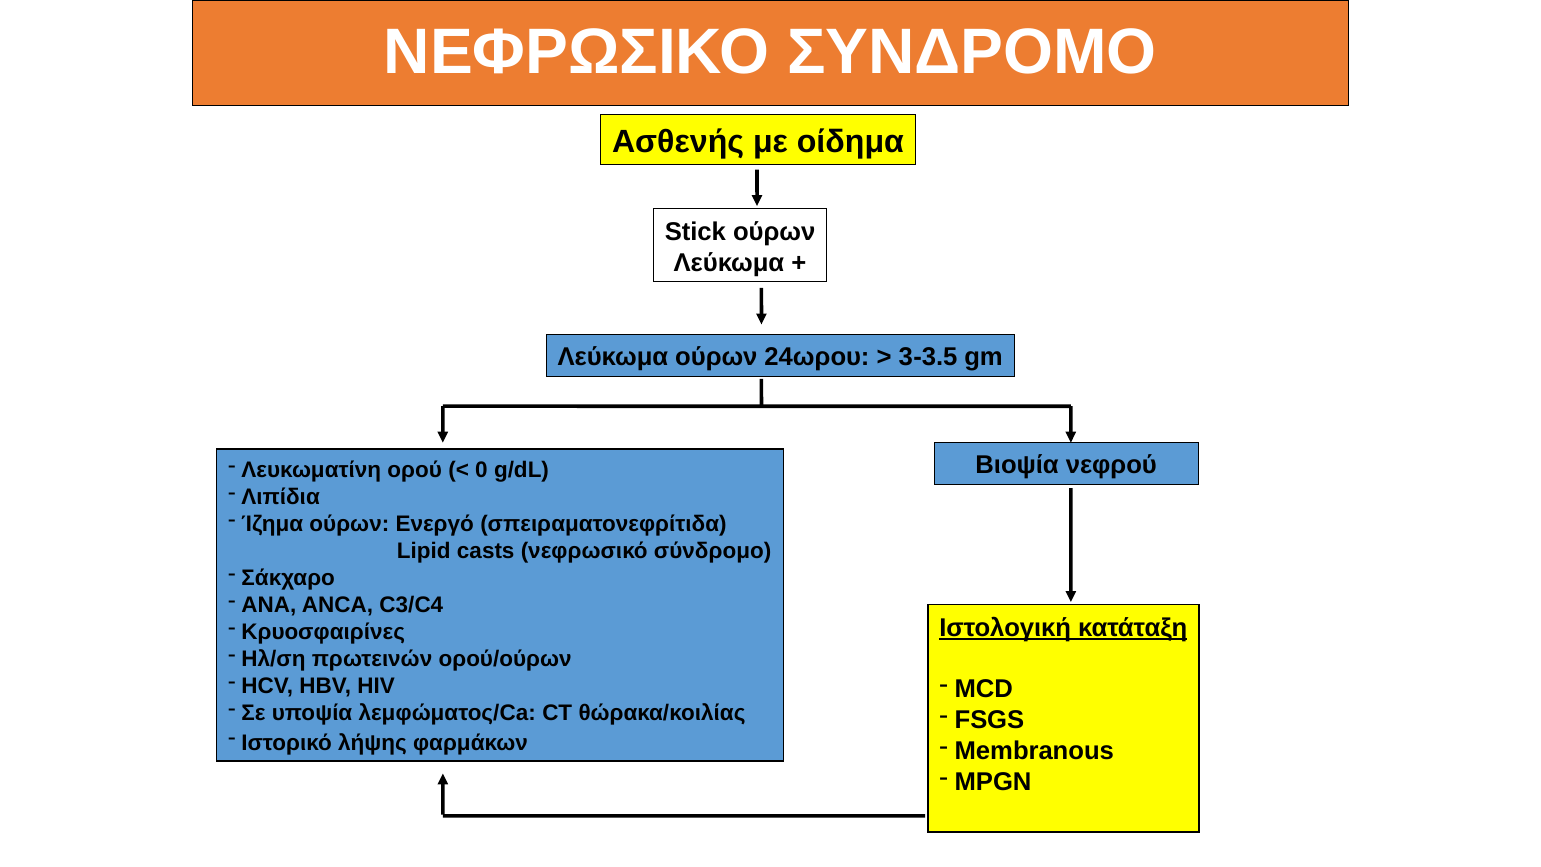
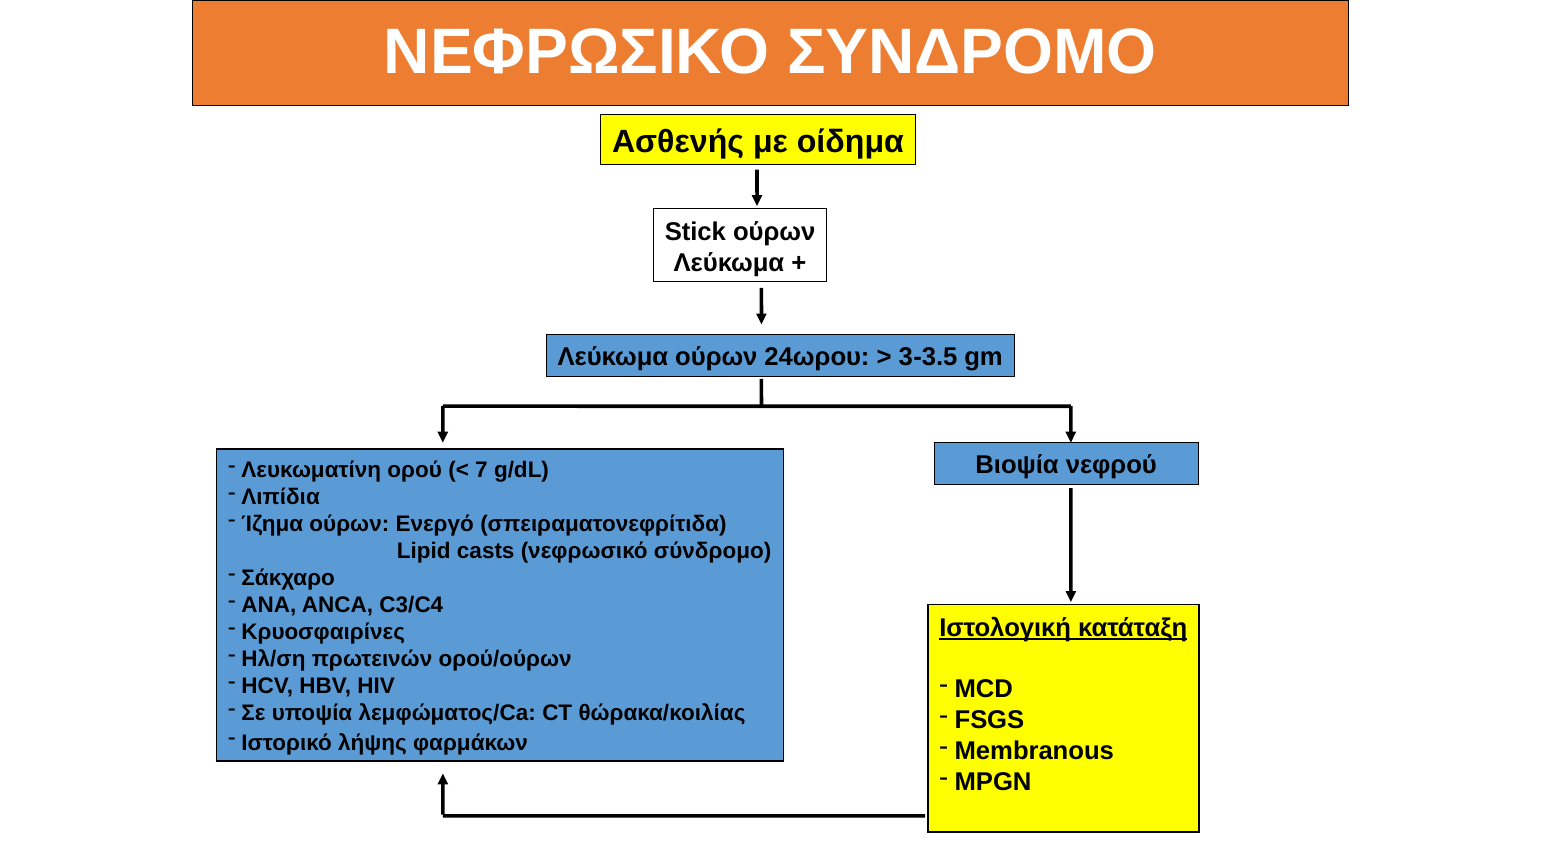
0: 0 -> 7
